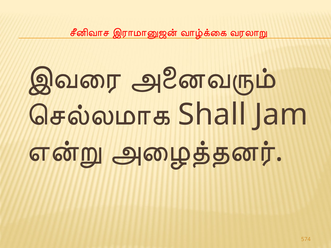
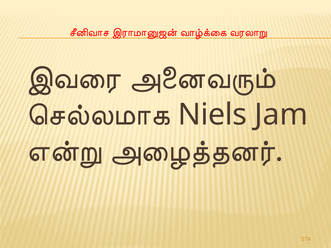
Shall: Shall -> Niels
